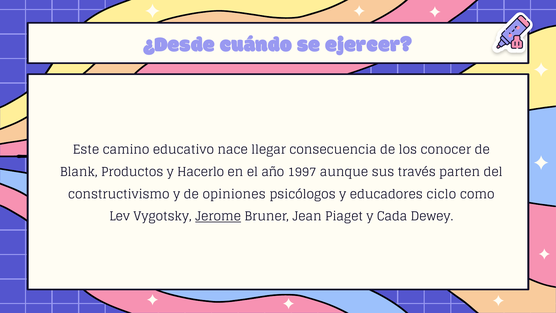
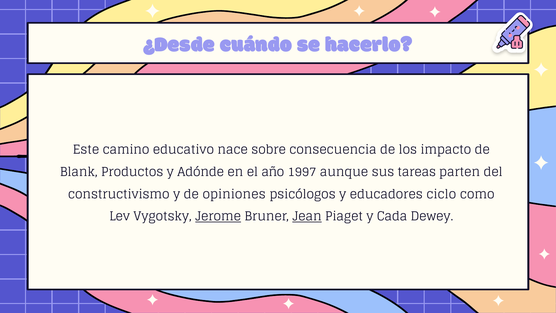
ejercer: ejercer -> hacerlo
llegar: llegar -> sobre
conocer: conocer -> impacto
Hacerlo: Hacerlo -> Adónde
través: través -> tareas
Jean underline: none -> present
